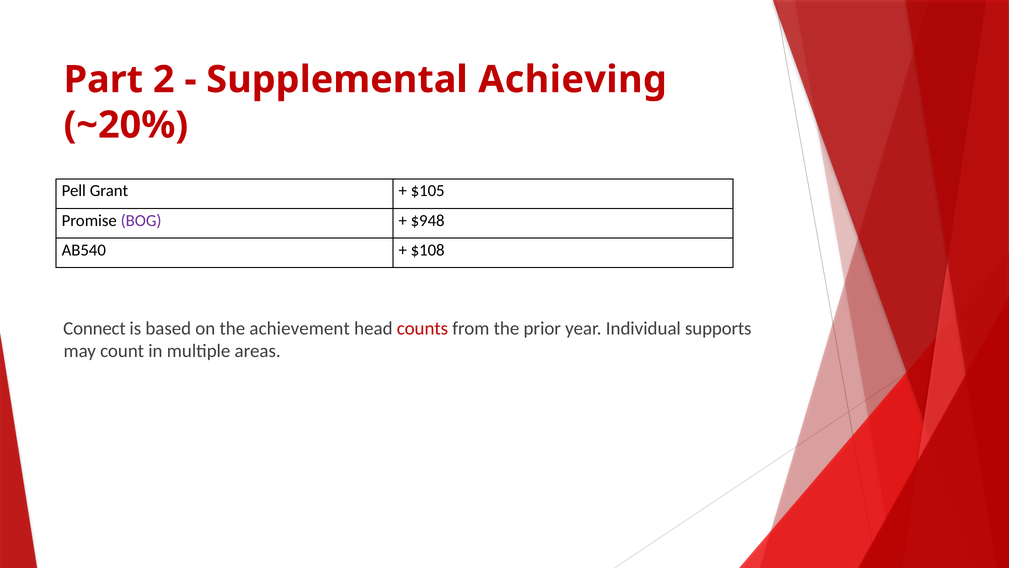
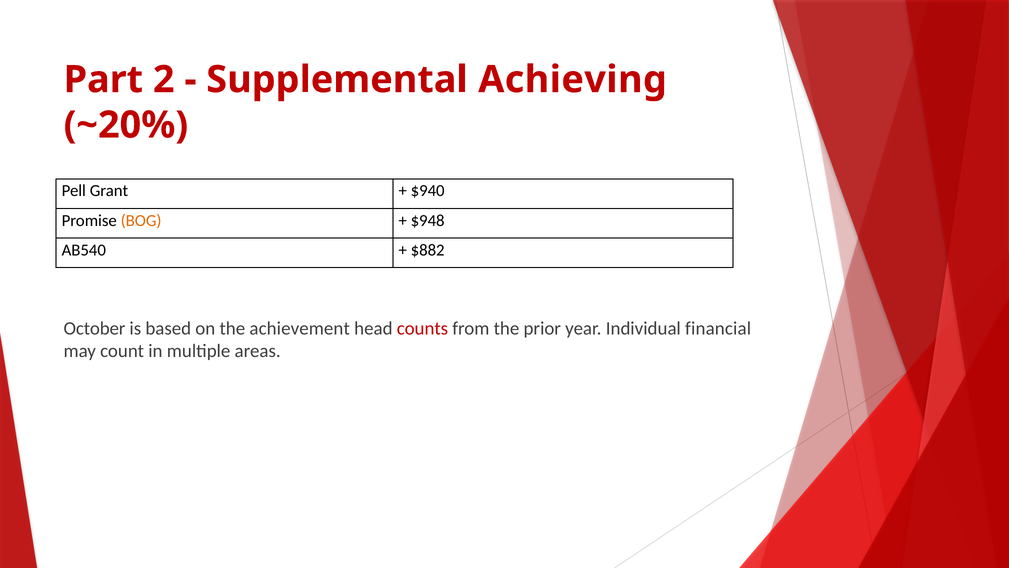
$105: $105 -> $940
BOG colour: purple -> orange
$108: $108 -> $882
Connect: Connect -> October
supports: supports -> financial
